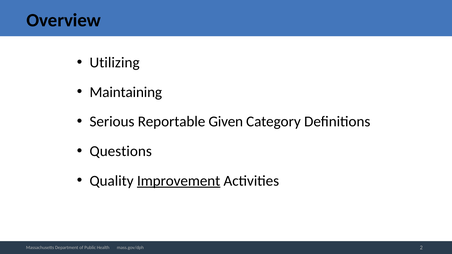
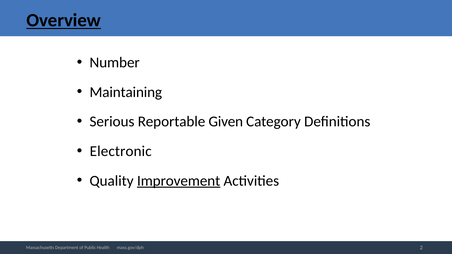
Overview underline: none -> present
Utilizing: Utilizing -> Number
Questions: Questions -> Electronic
